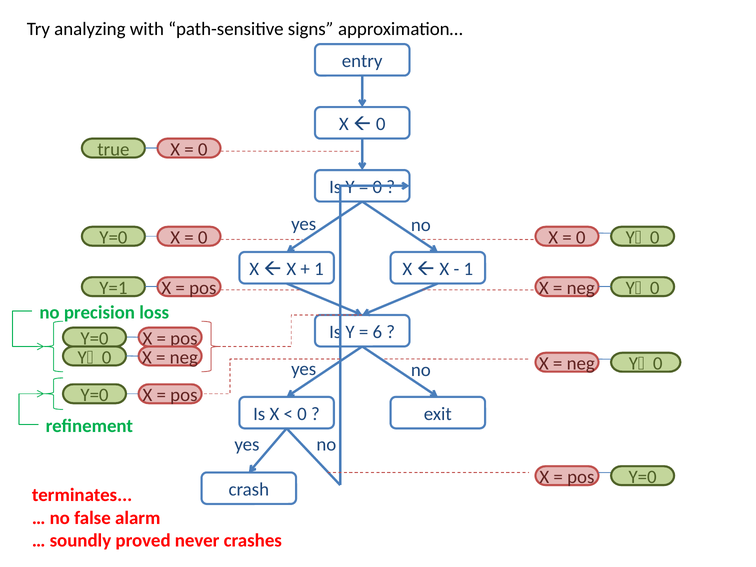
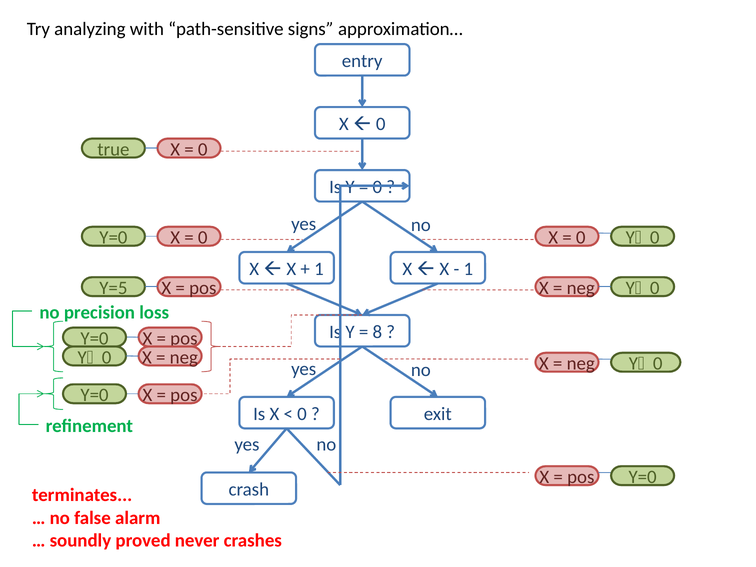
Y=1: Y=1 -> Y=5
6: 6 -> 8
